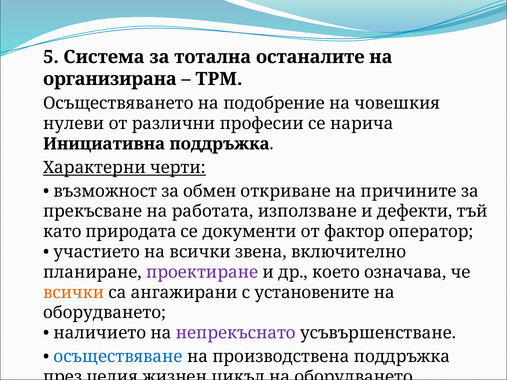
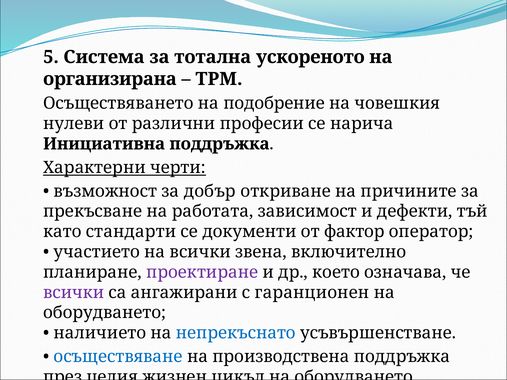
останалите: останалите -> ускореното
обмен: обмен -> добър
използване: използване -> зависимост
природата: природата -> стандарти
всички at (74, 293) colour: orange -> purple
установените: установените -> гаранционен
непрекъснато colour: purple -> blue
